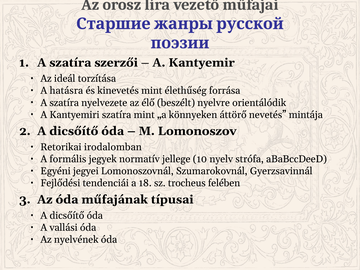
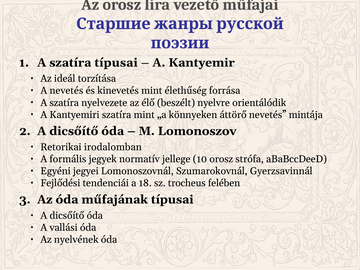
szatíra szerzői: szerzői -> típusai
A hatásra: hatásra -> nevetés
10 nyelv: nyelv -> orosz
